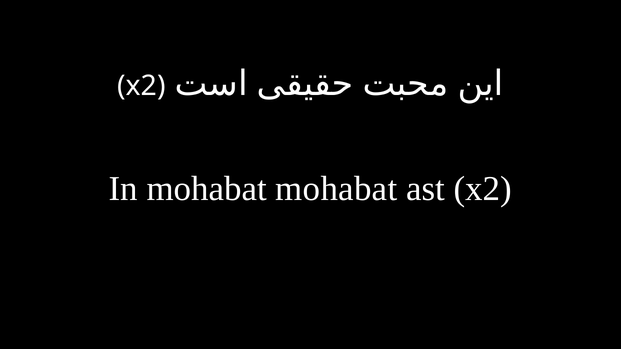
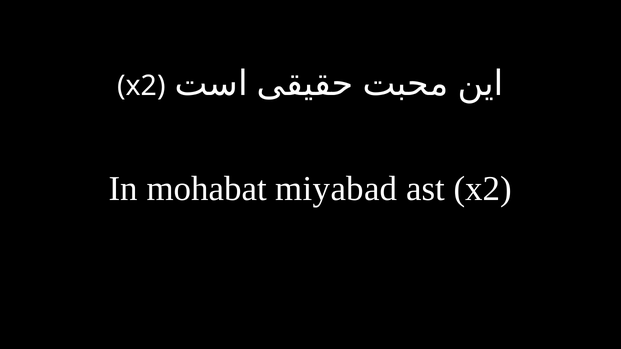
mohabat mohabat: mohabat -> miyabad
